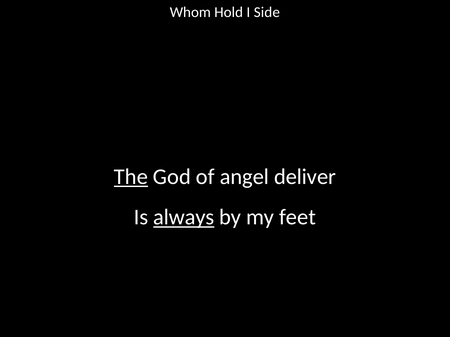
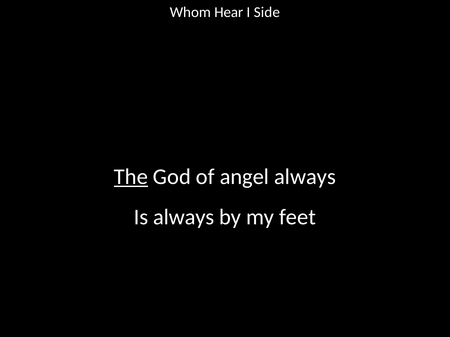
Hold: Hold -> Hear
angel deliver: deliver -> always
always at (184, 218) underline: present -> none
